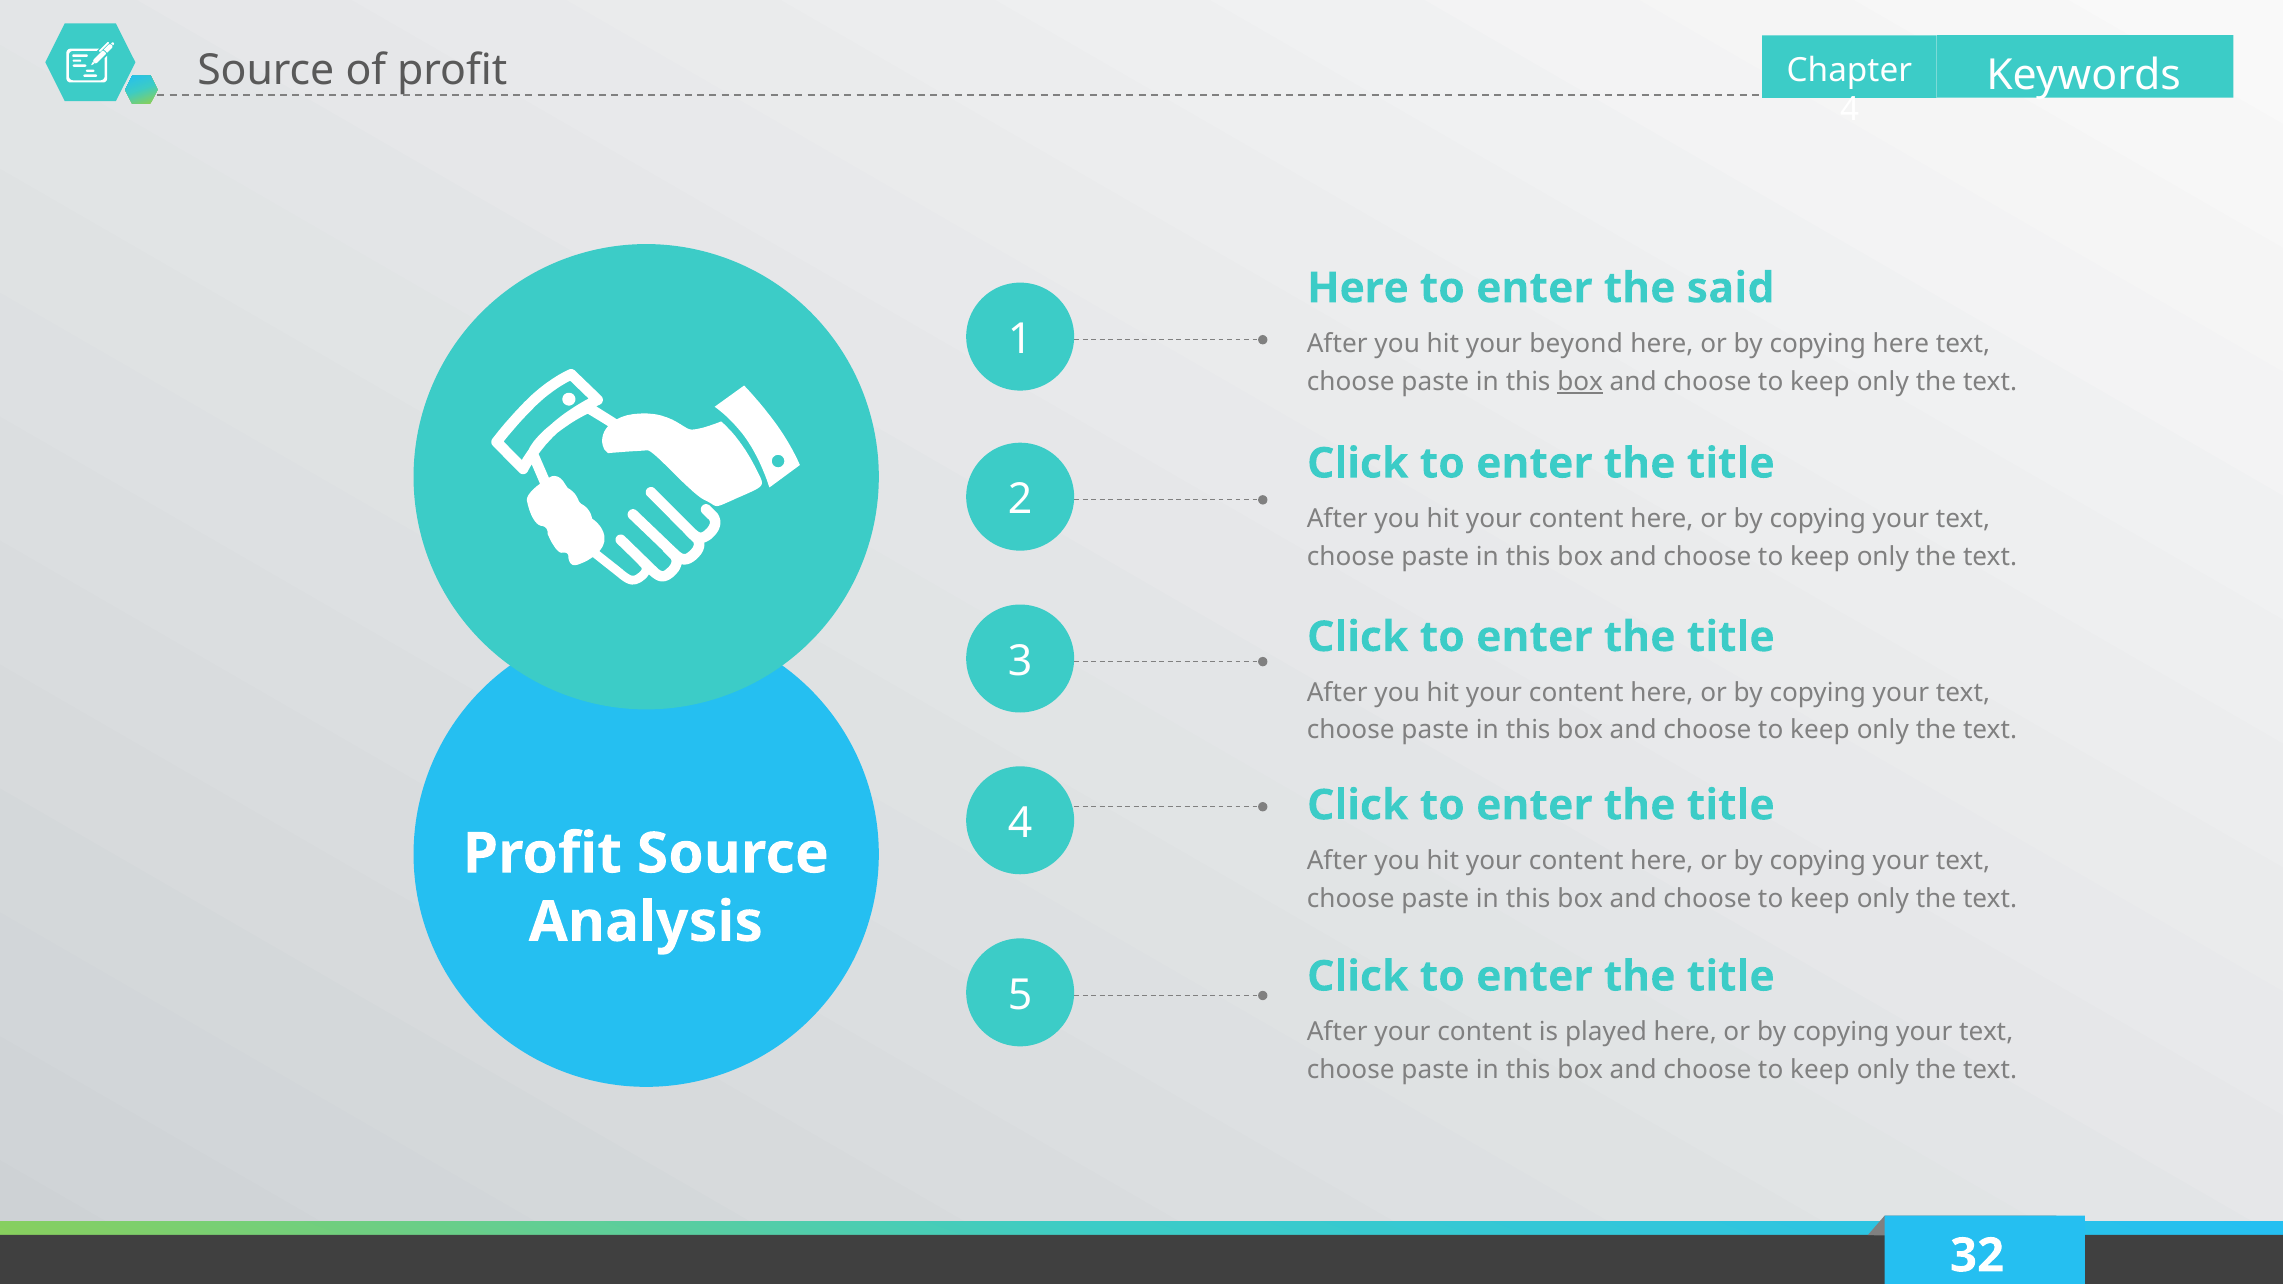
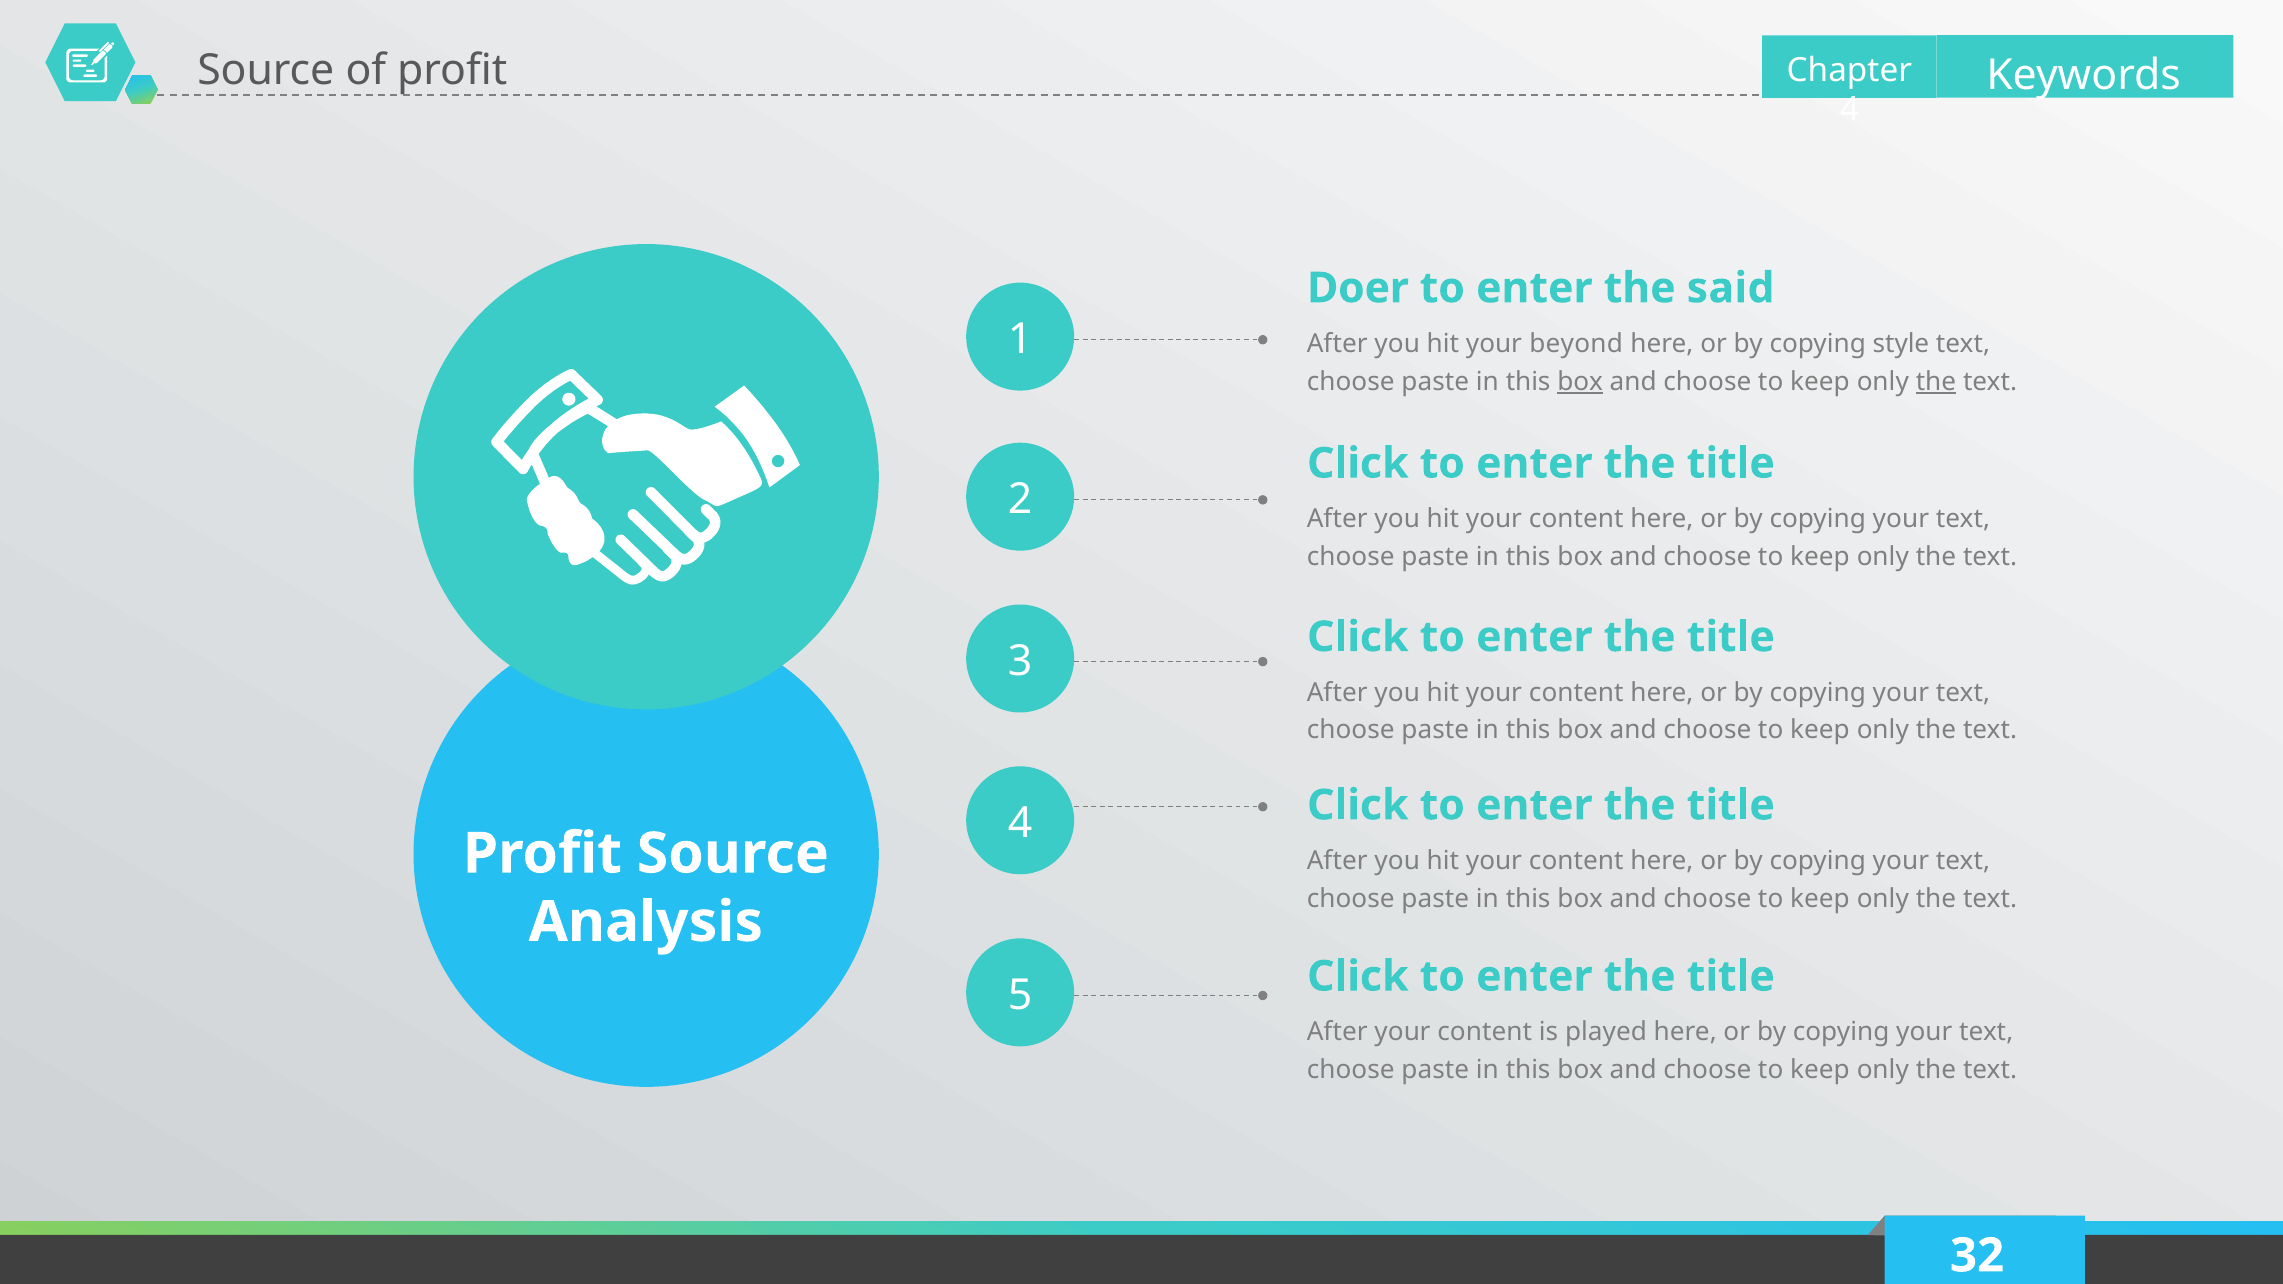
Here at (1358, 288): Here -> Doer
copying here: here -> style
the at (1936, 381) underline: none -> present
